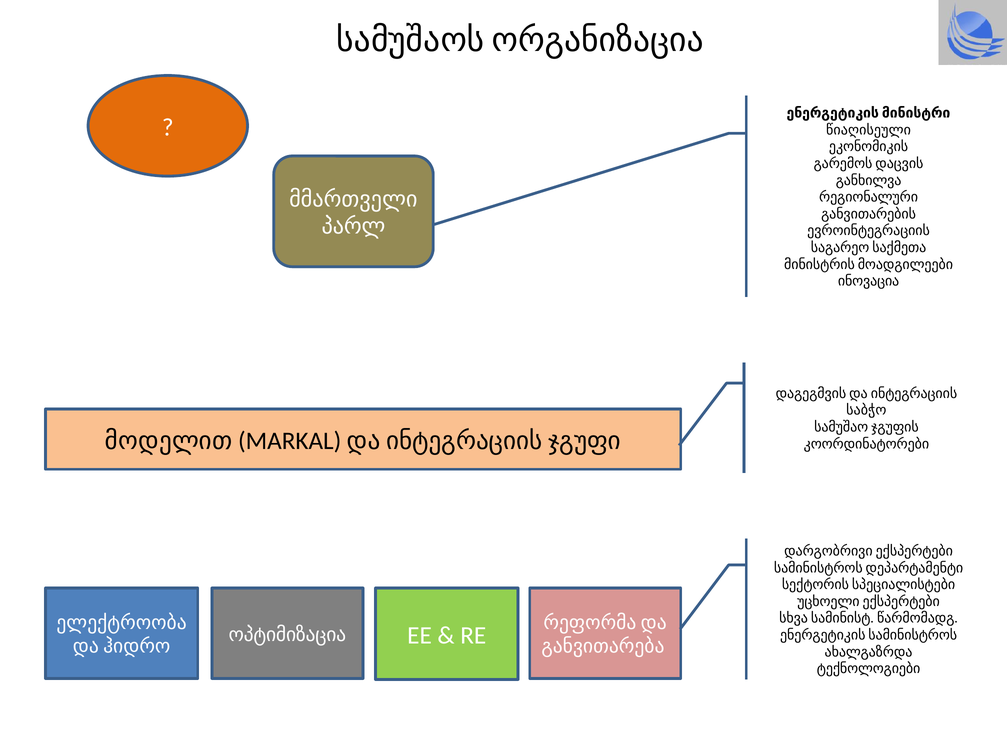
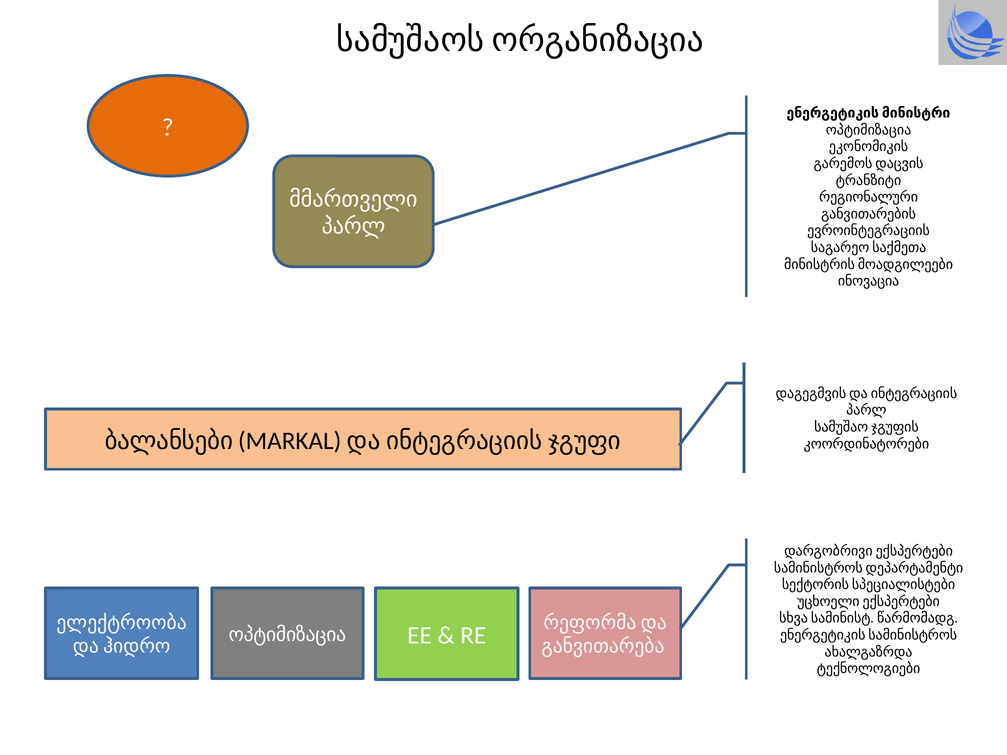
წიაღისეული at (869, 130): წიაღისეული -> ოპტიმიზაცია
განხილვა: განხილვა -> ტრანზიტი
საბჭო at (866, 410): საბჭო -> პარლ
მოდელით: მოდელით -> ბალანსები
